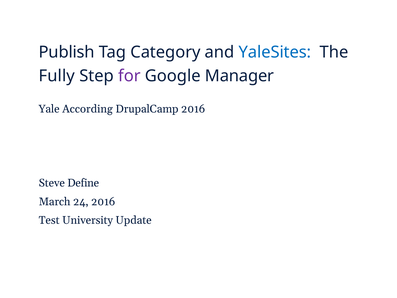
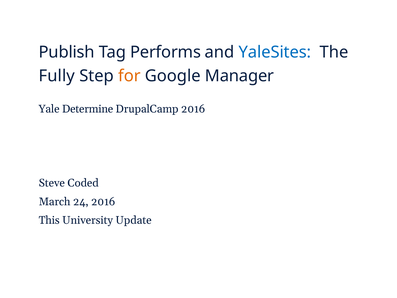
Category: Category -> Performs
for colour: purple -> orange
According: According -> Determine
Define: Define -> Coded
Test: Test -> This
